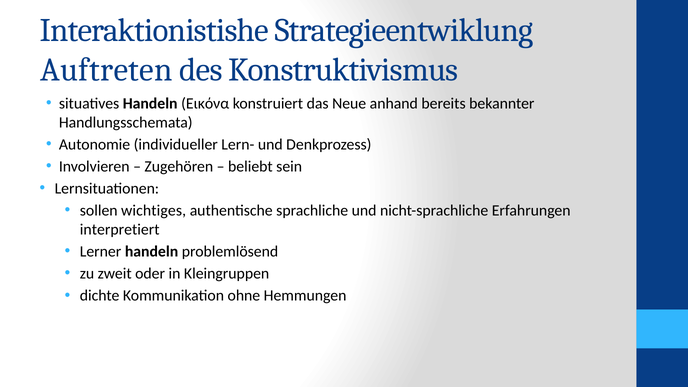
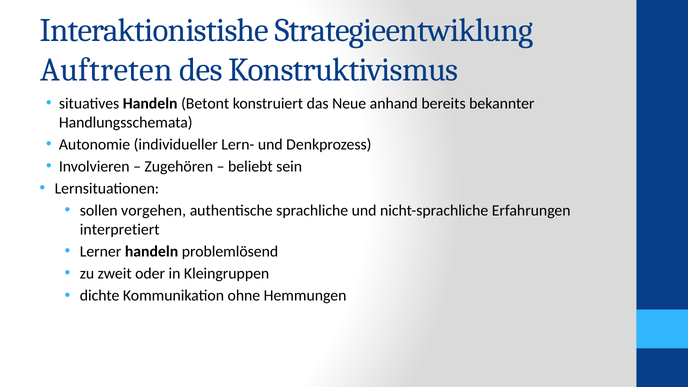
Εικόνα: Εικόνα -> Betont
wichtiges: wichtiges -> vorgehen
